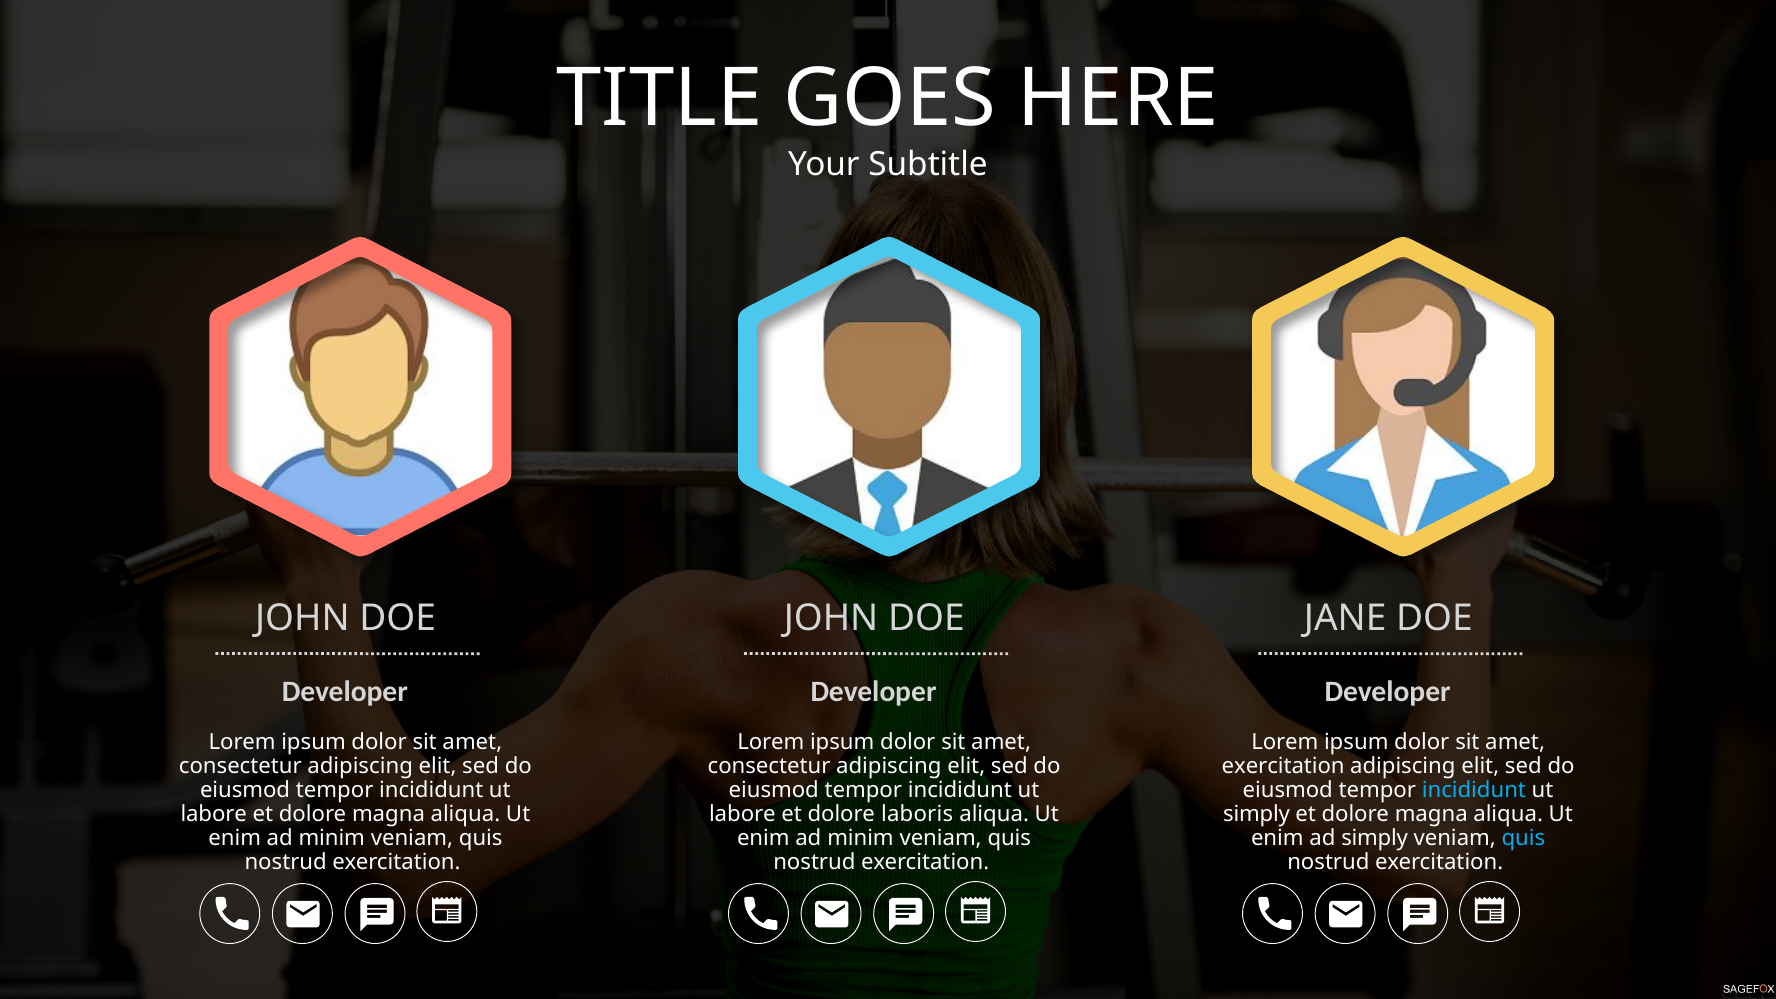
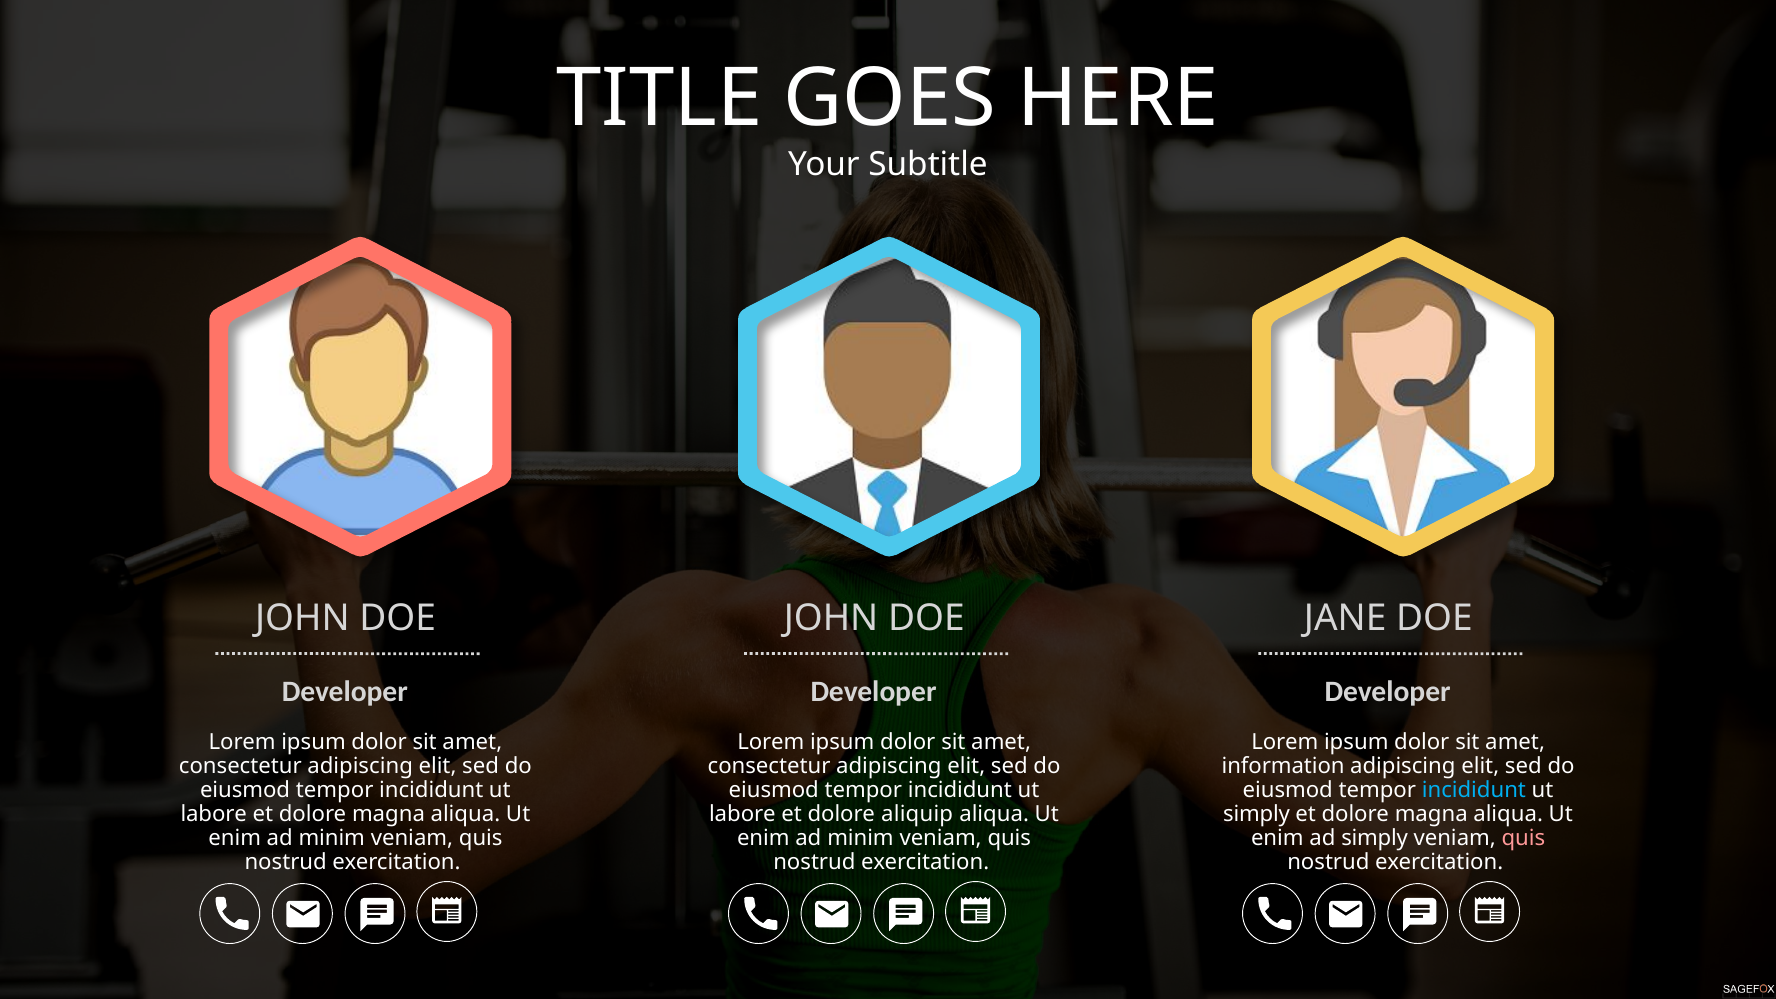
exercitation at (1283, 766): exercitation -> information
laboris: laboris -> aliquip
quis at (1523, 838) colour: light blue -> pink
